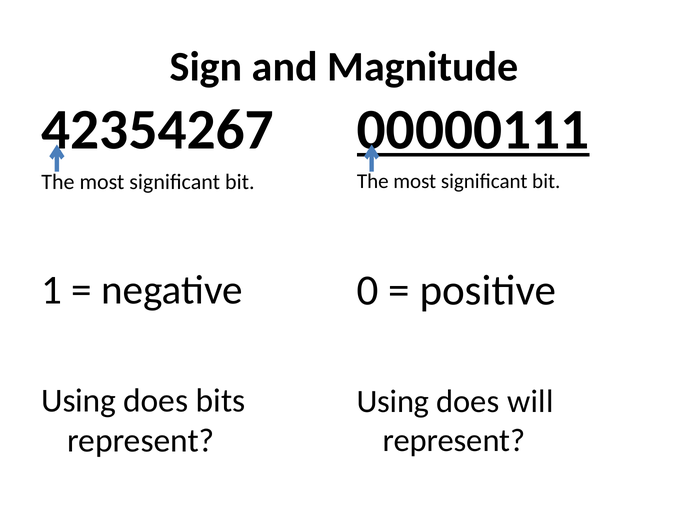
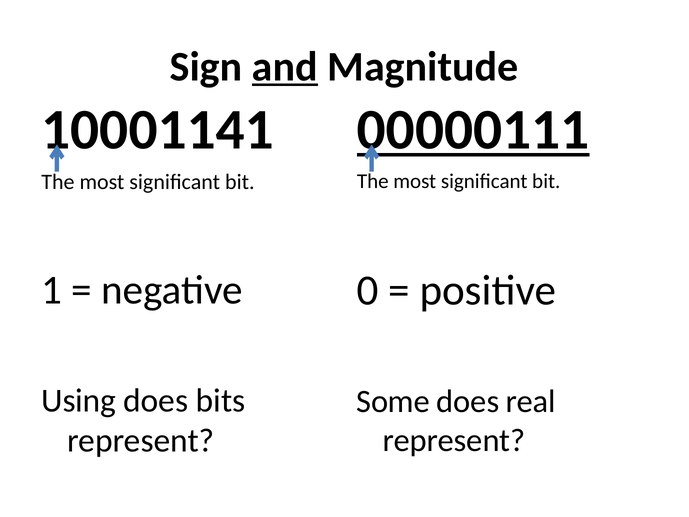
and underline: none -> present
42354267: 42354267 -> 10001141
Using at (393, 402): Using -> Some
will: will -> real
